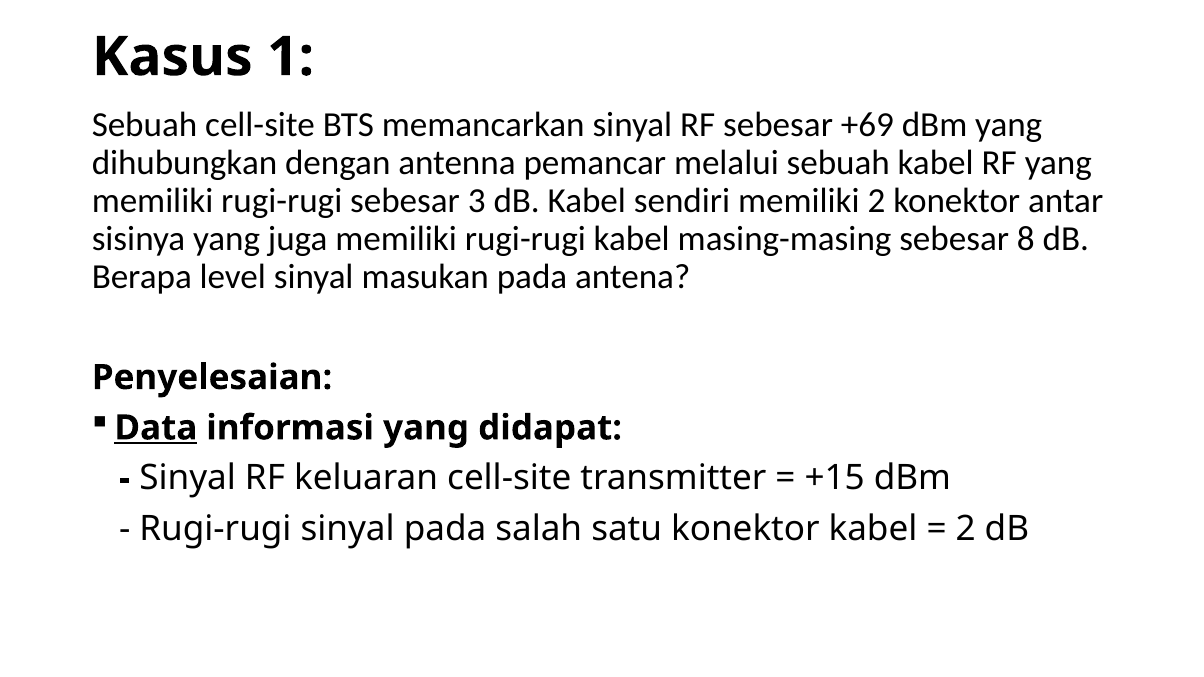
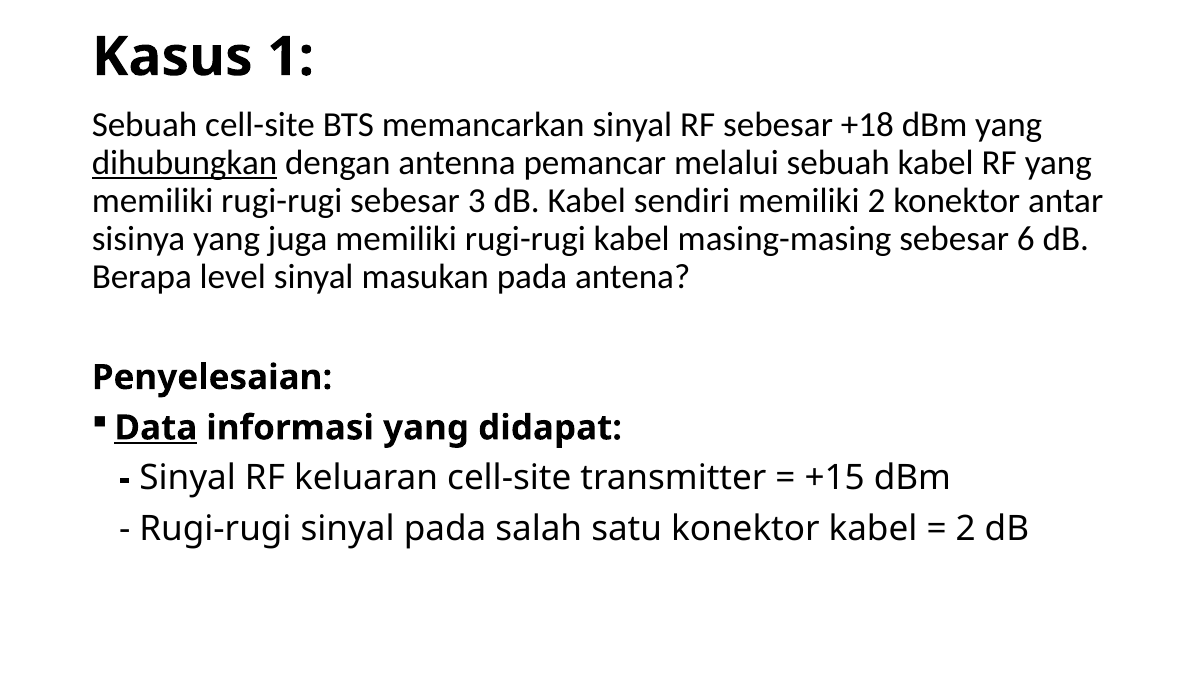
+69: +69 -> +18
dihubungkan underline: none -> present
8: 8 -> 6
